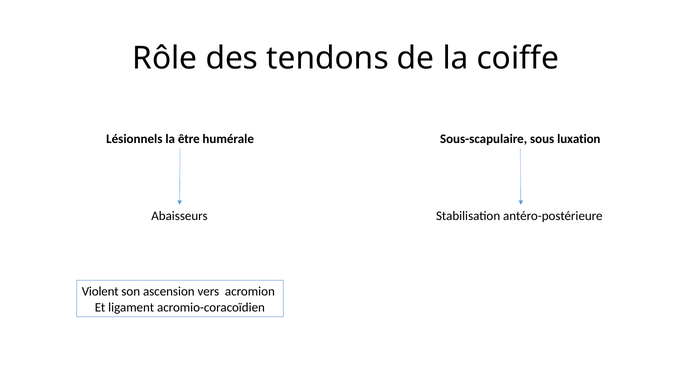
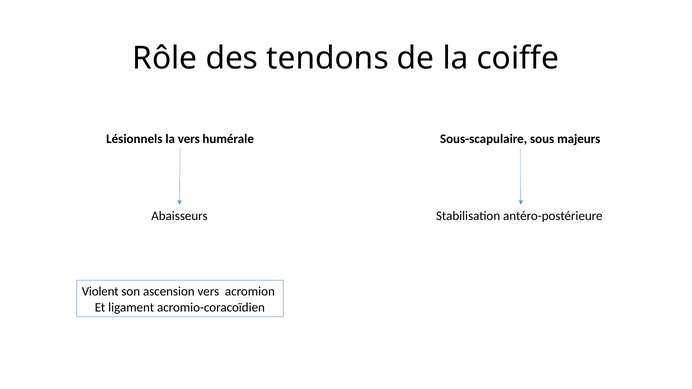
la être: être -> vers
luxation: luxation -> majeurs
